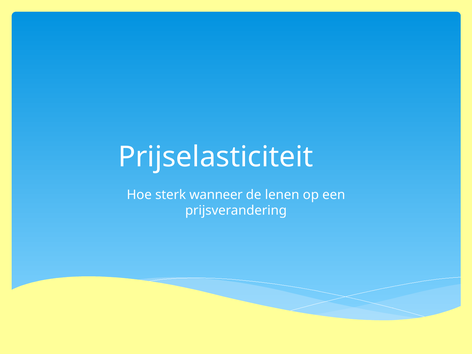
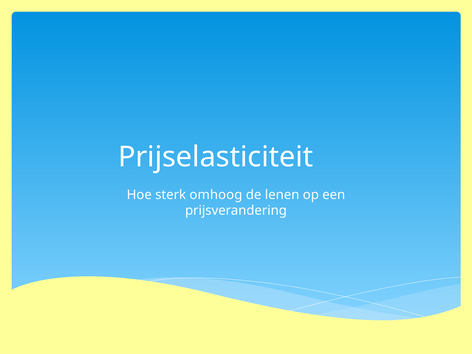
wanneer: wanneer -> omhoog
